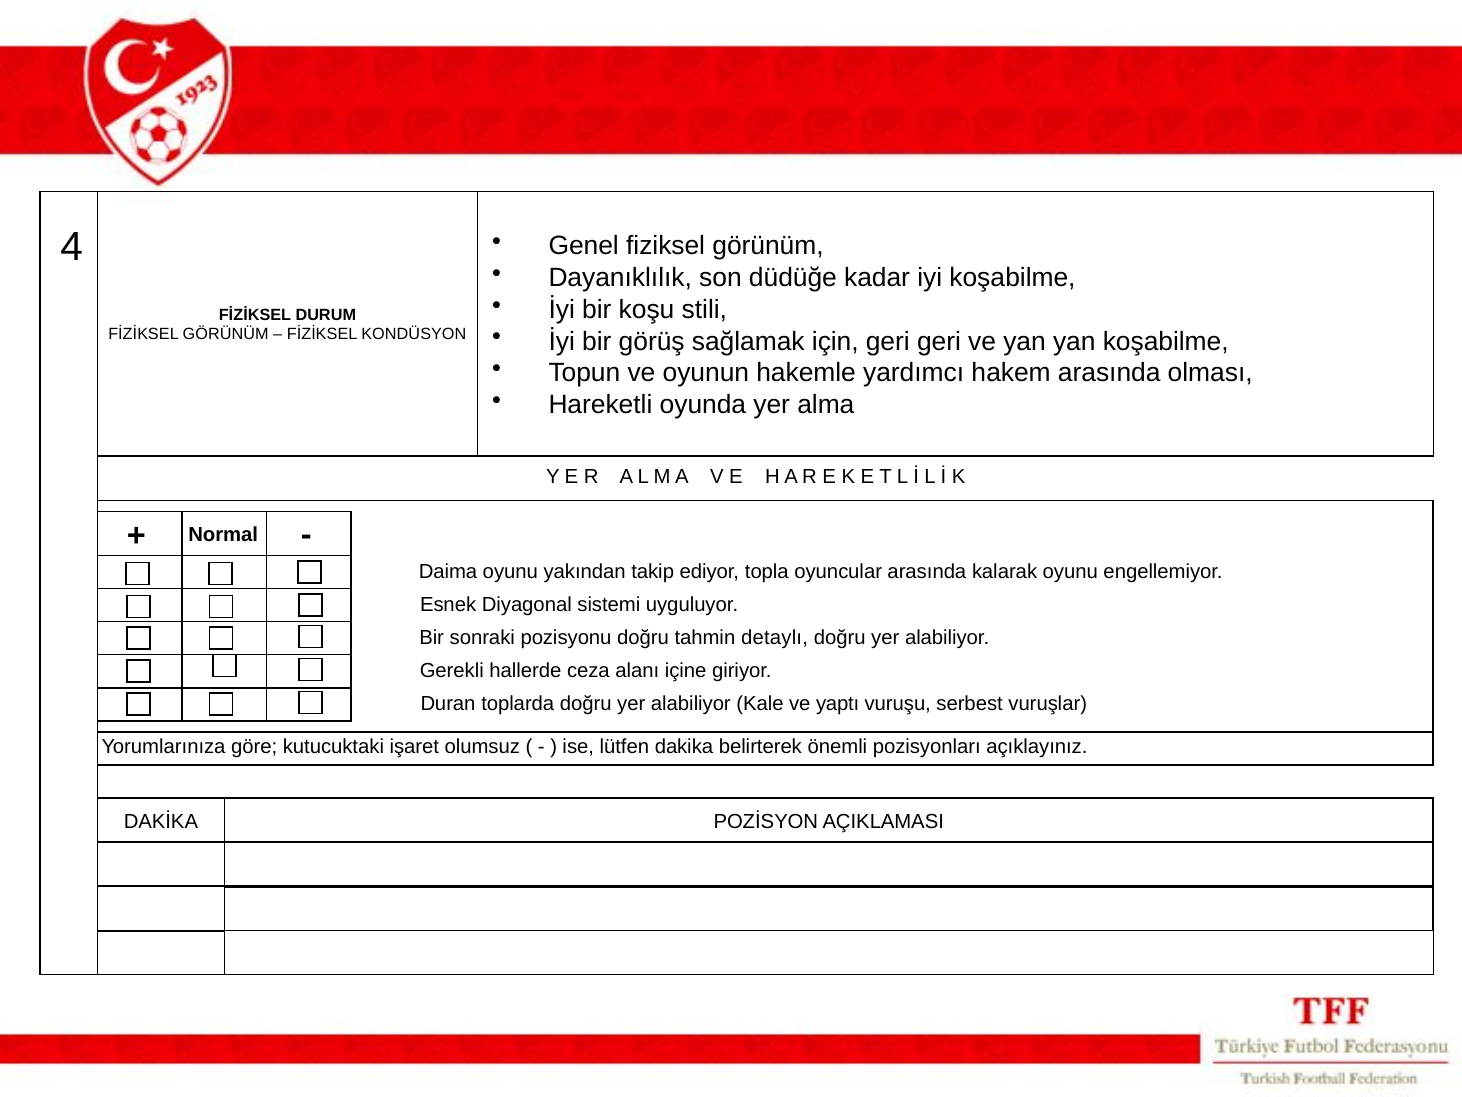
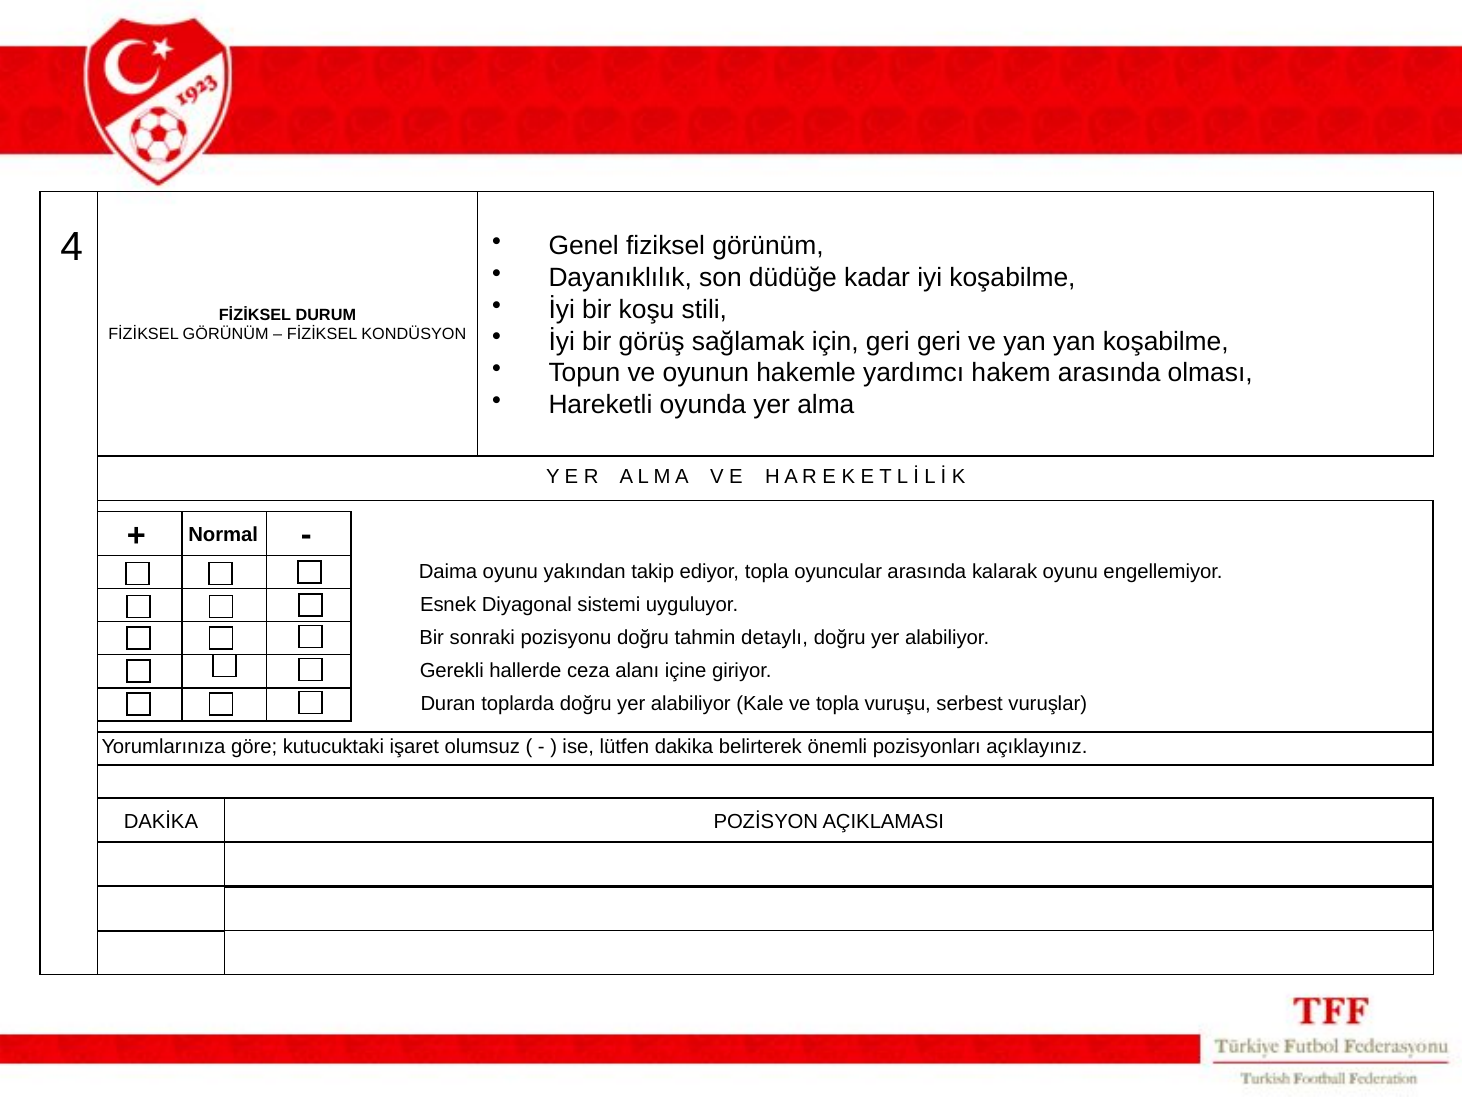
ve yaptı: yaptı -> topla
